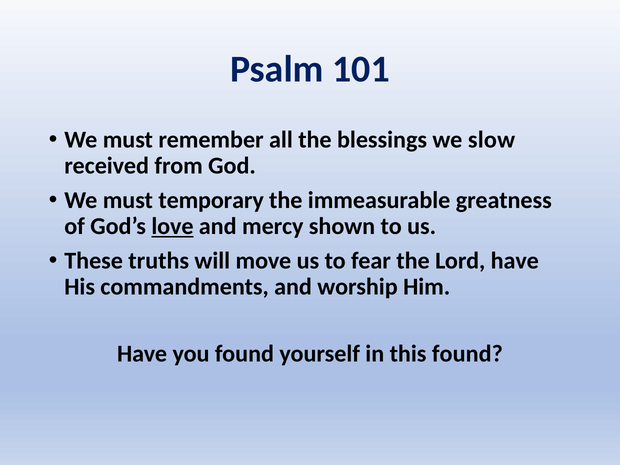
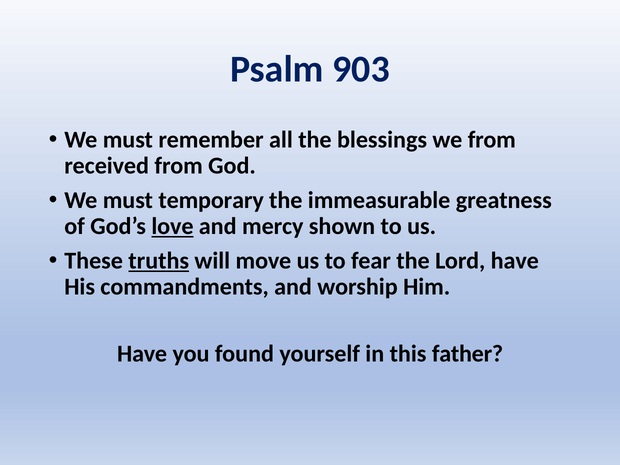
101: 101 -> 903
we slow: slow -> from
truths underline: none -> present
this found: found -> father
